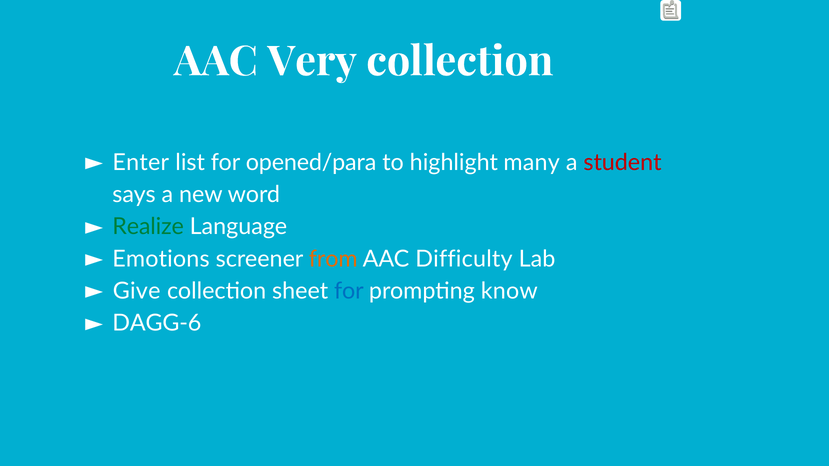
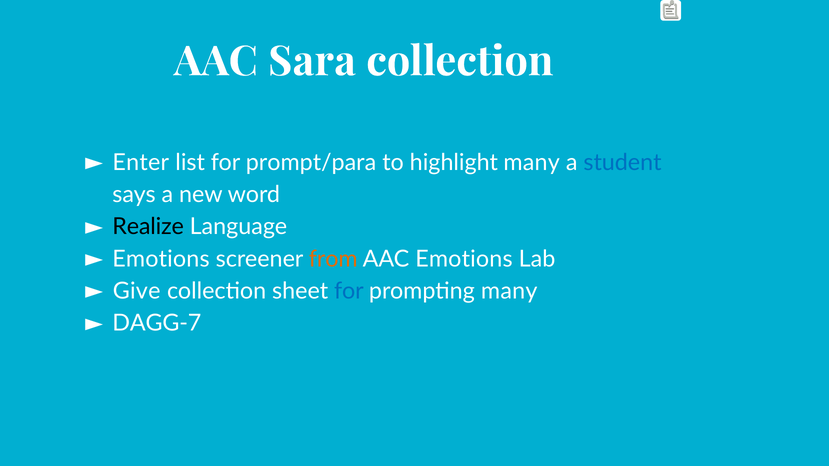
Very: Very -> Sara
opened/para: opened/para -> prompt/para
student colour: red -> blue
Realize colour: green -> black
AAC Difficulty: Difficulty -> Emotions
prompting know: know -> many
DAGG-6: DAGG-6 -> DAGG-7
